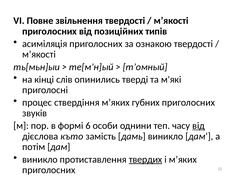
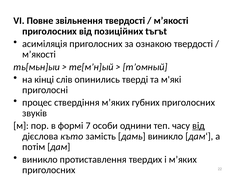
типів: типів -> tъrъt
6: 6 -> 7
твердих underline: present -> none
